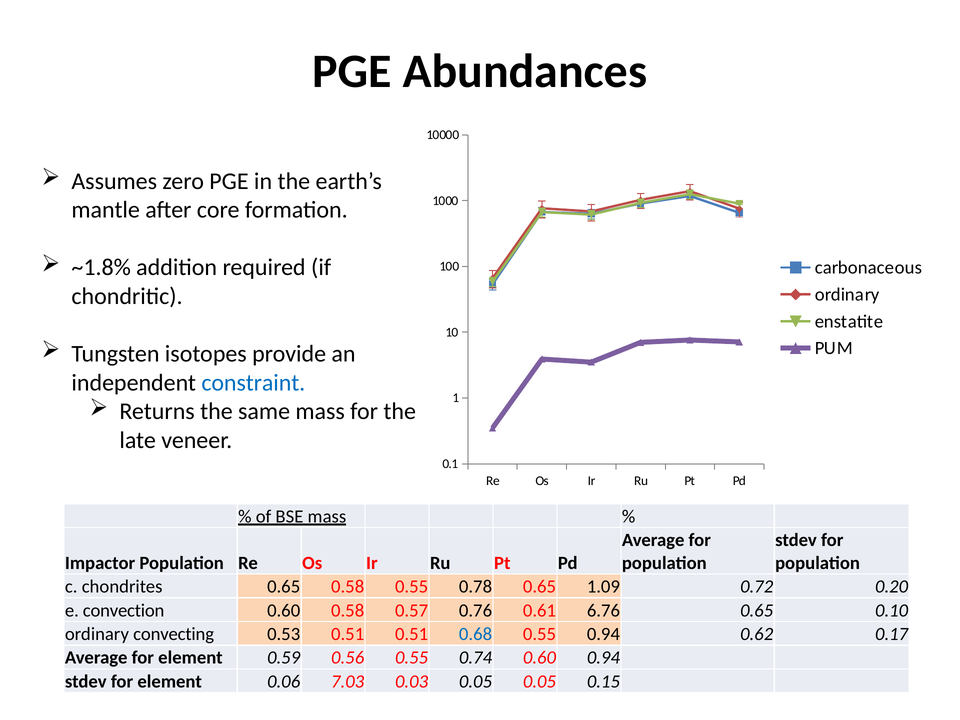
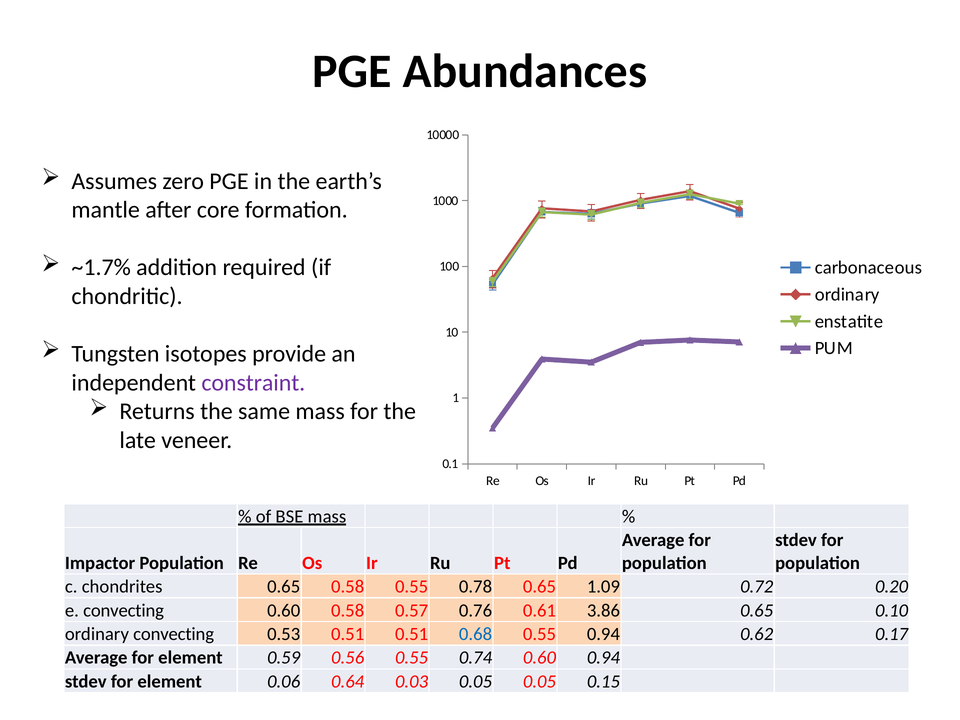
~1.8%: ~1.8% -> ~1.7%
constraint colour: blue -> purple
e convection: convection -> convecting
6.76: 6.76 -> 3.86
7.03: 7.03 -> 0.64
